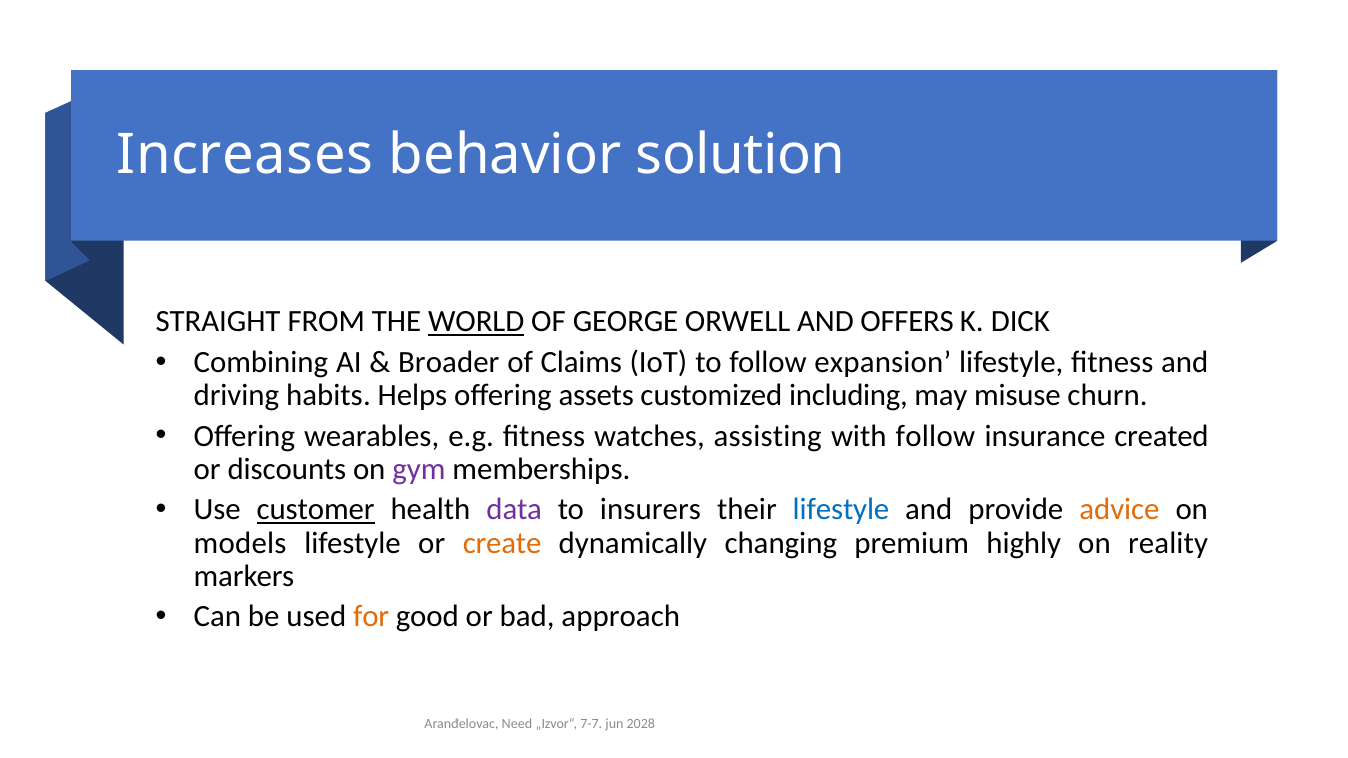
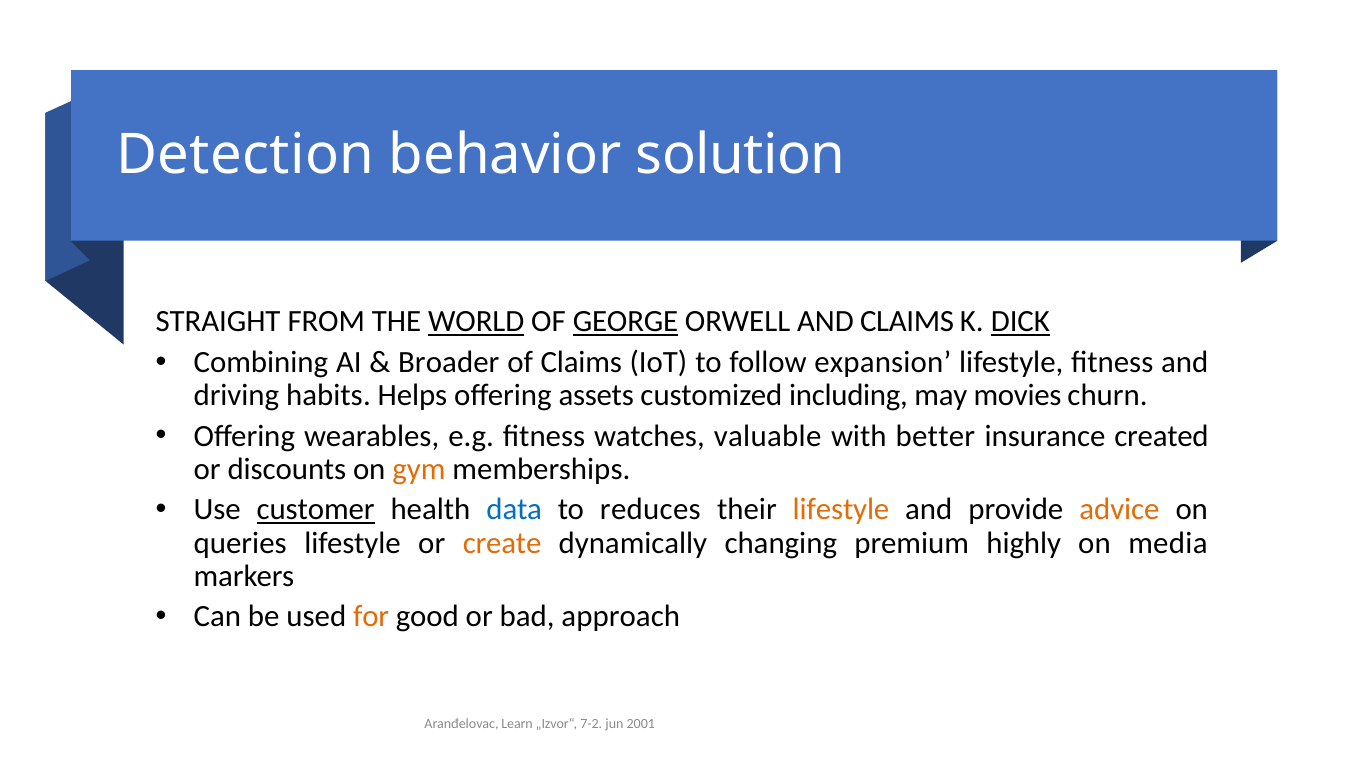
Increases: Increases -> Detection
GEORGE underline: none -> present
AND OFFERS: OFFERS -> CLAIMS
DICK underline: none -> present
misuse: misuse -> movies
assisting: assisting -> valuable
with follow: follow -> better
gym colour: purple -> orange
data colour: purple -> blue
insurers: insurers -> reduces
lifestyle at (841, 510) colour: blue -> orange
models: models -> queries
reality: reality -> media
Need: Need -> Learn
7-7: 7-7 -> 7-2
2028: 2028 -> 2001
